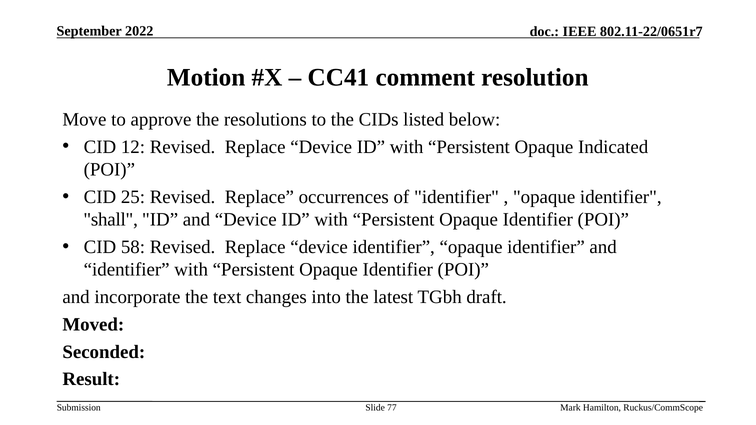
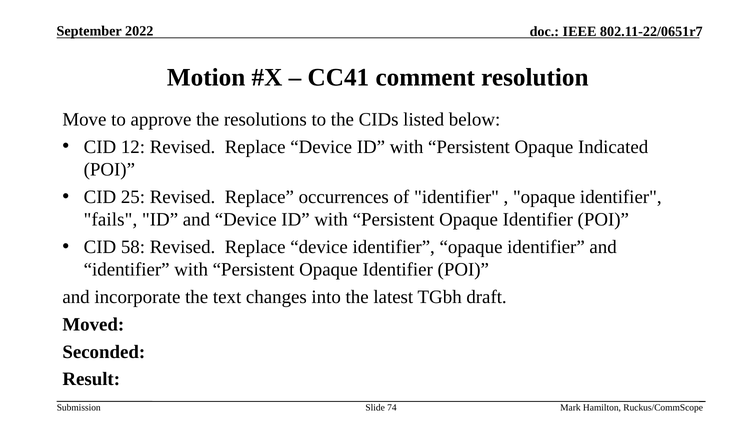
shall: shall -> fails
77: 77 -> 74
